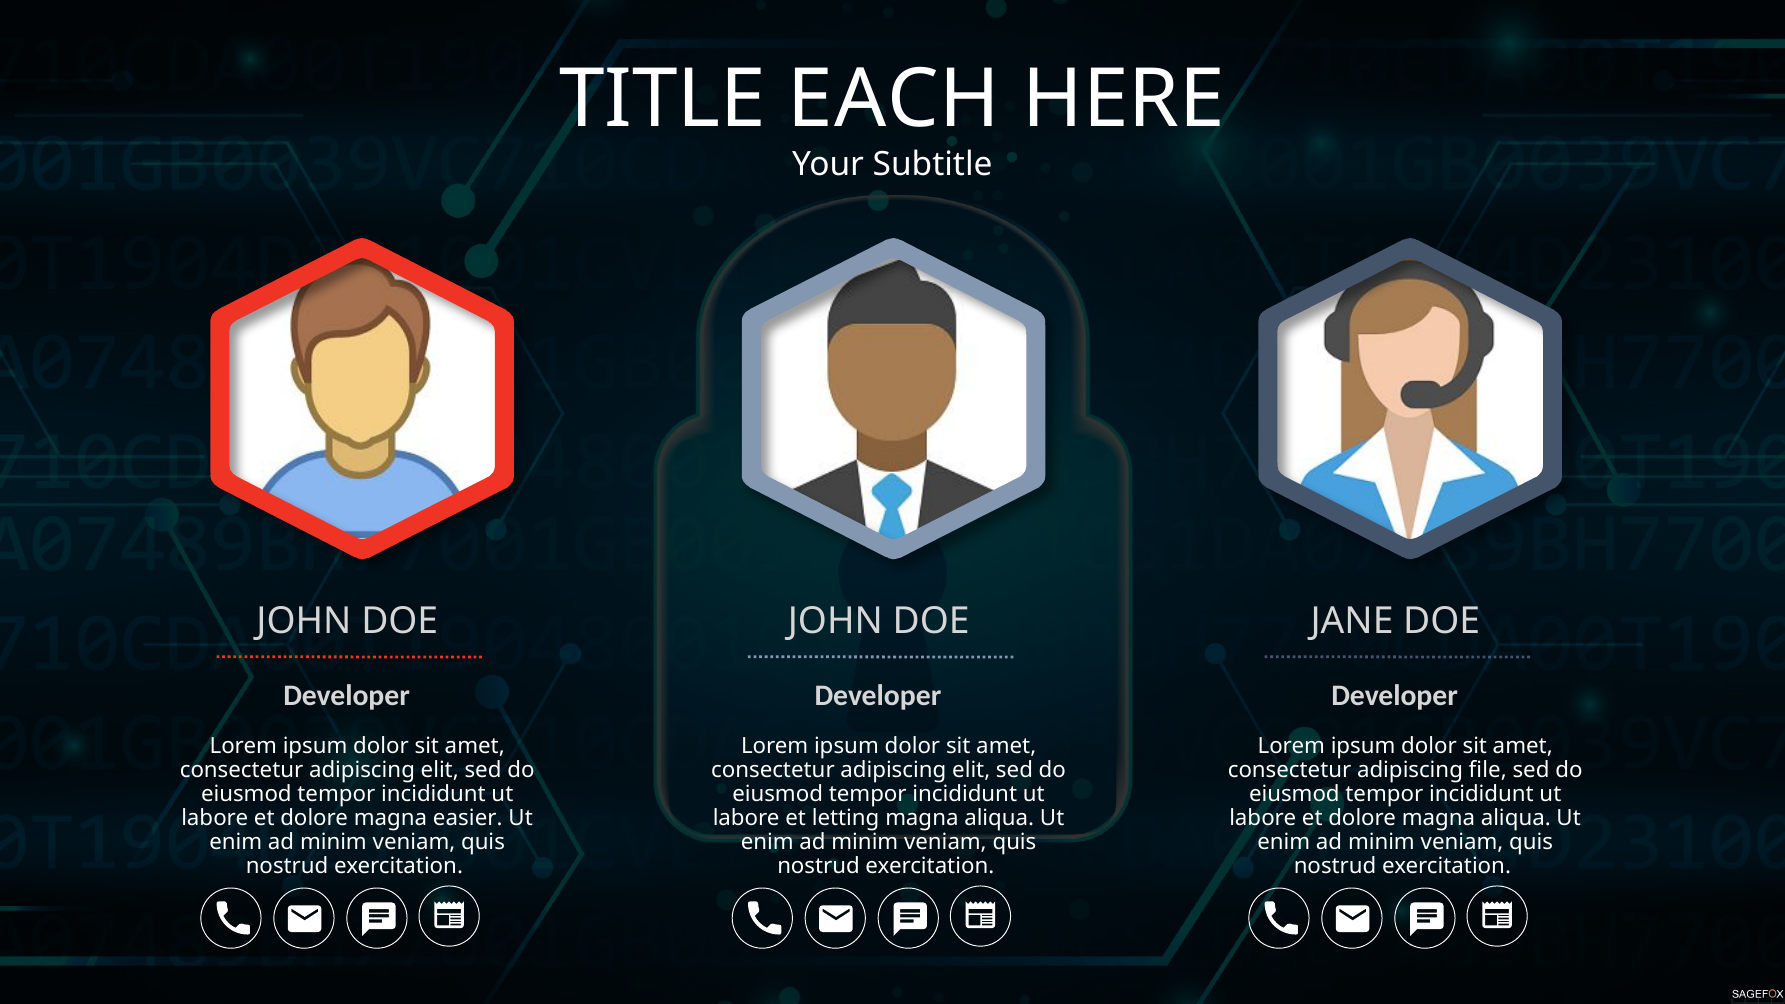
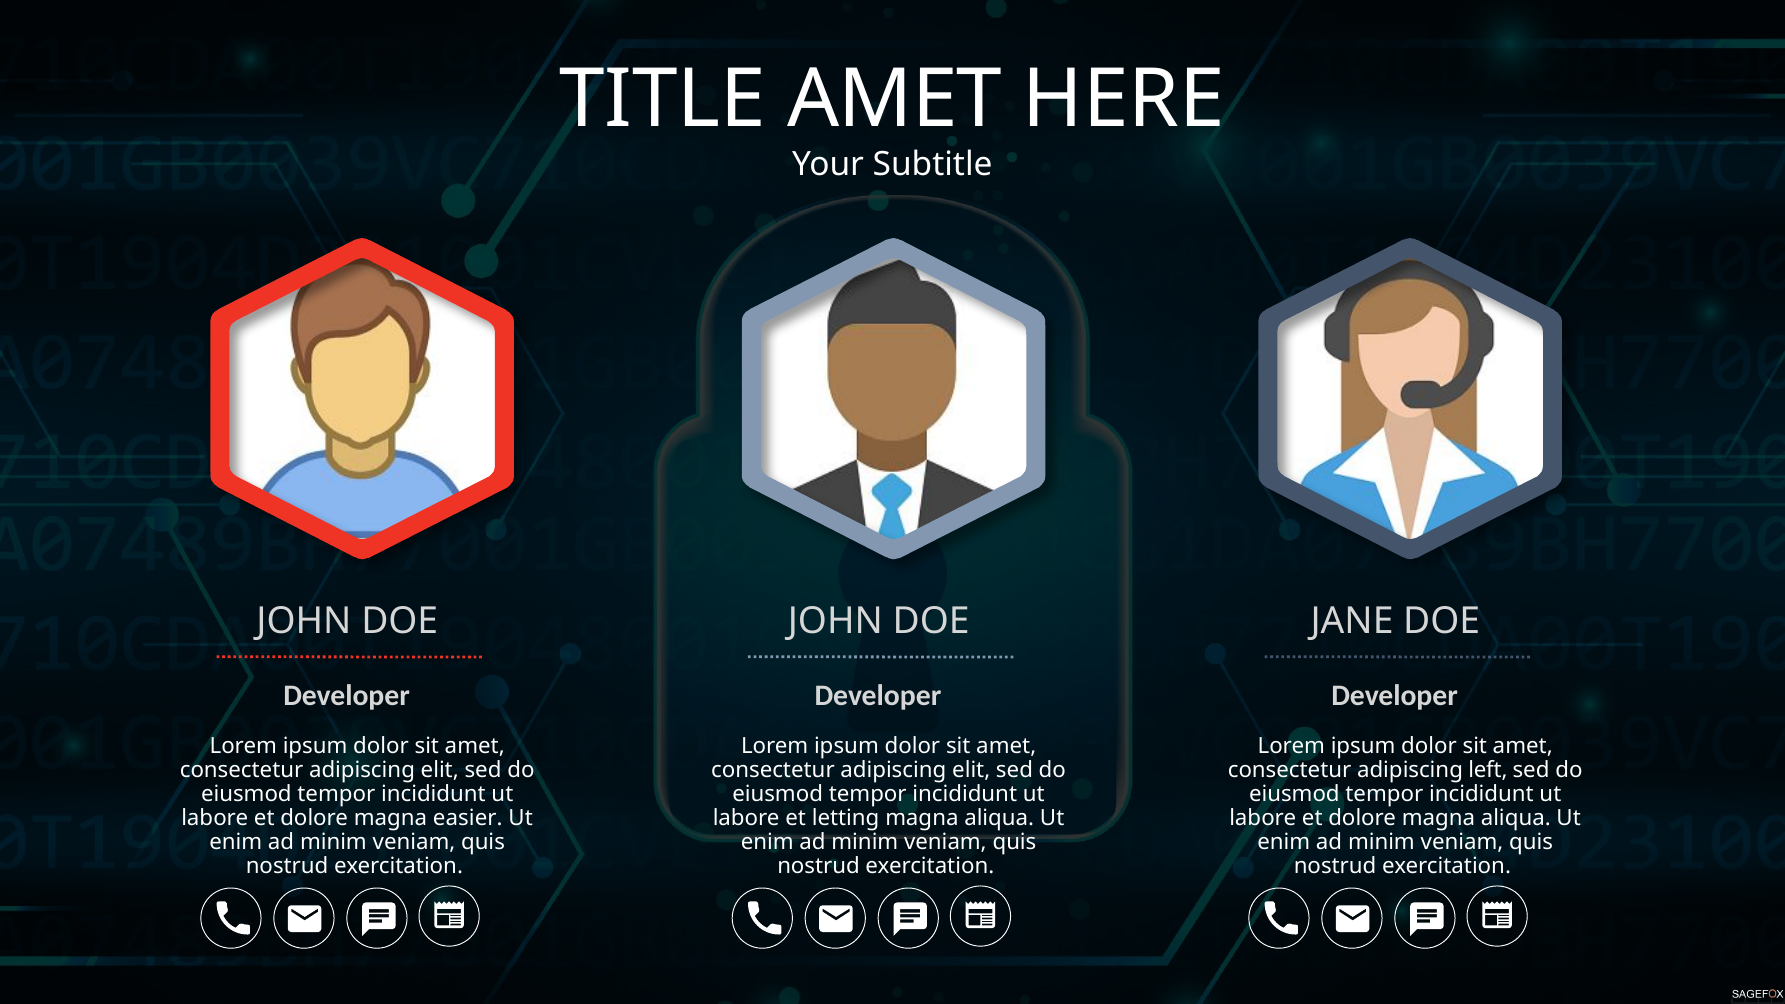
TITLE EACH: EACH -> AMET
file: file -> left
